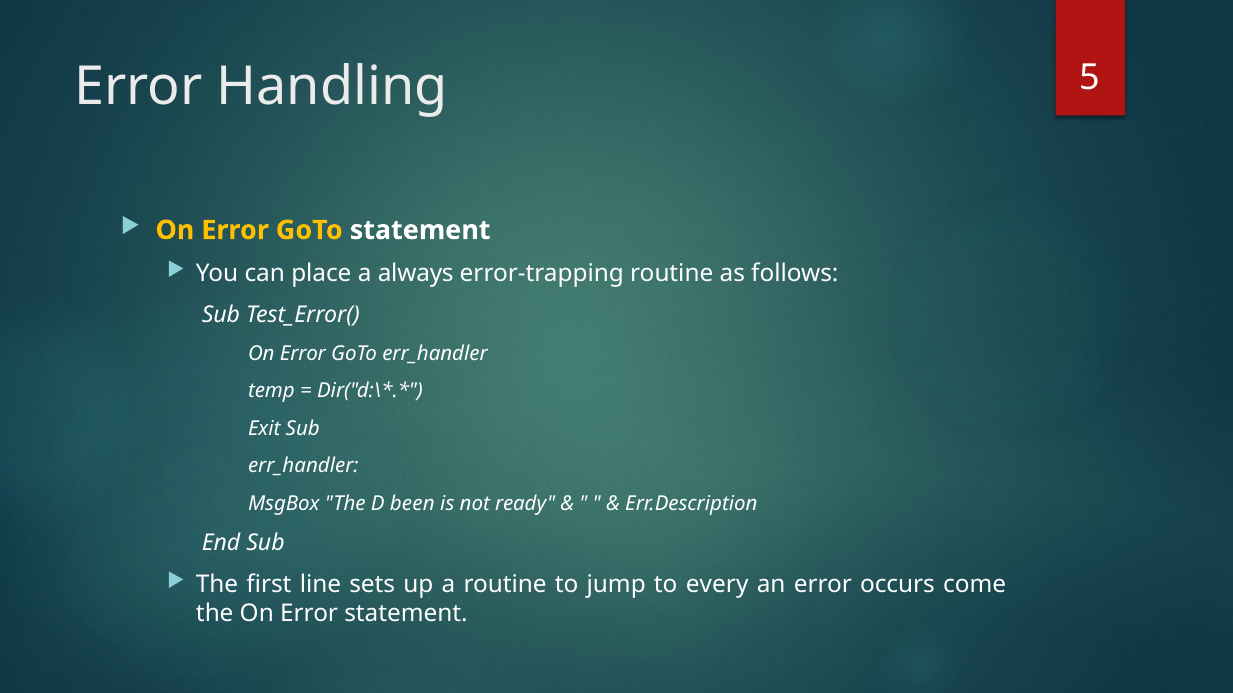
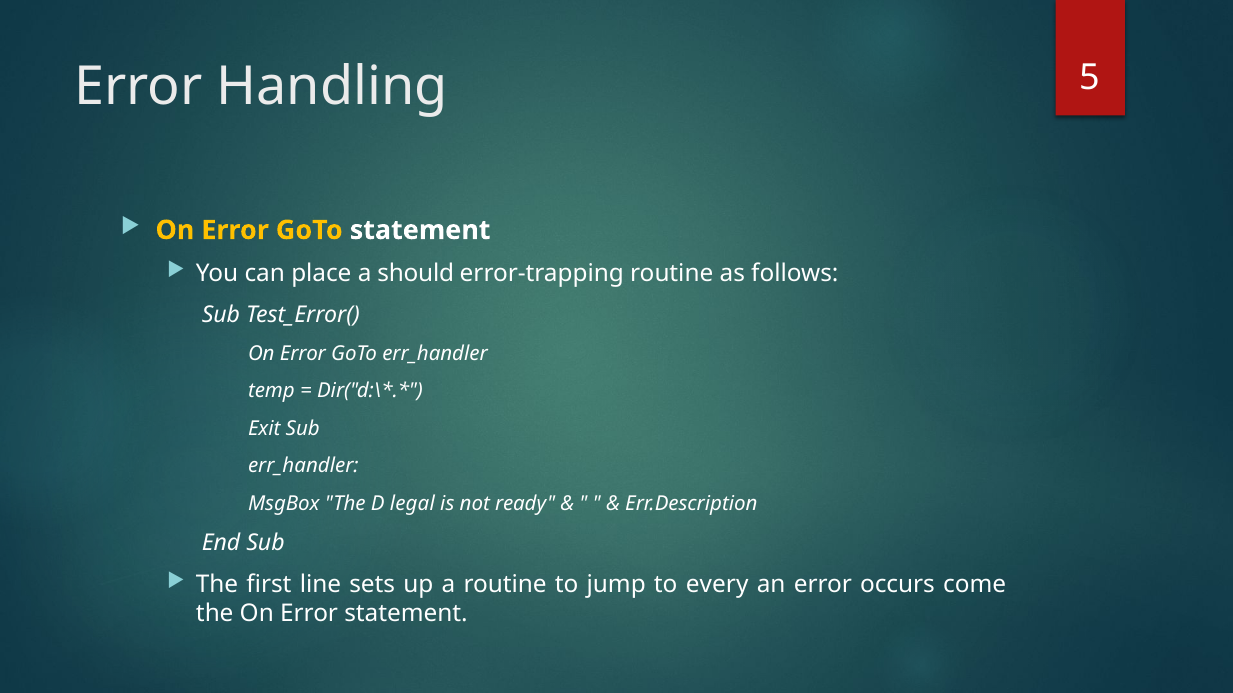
always: always -> should
been: been -> legal
